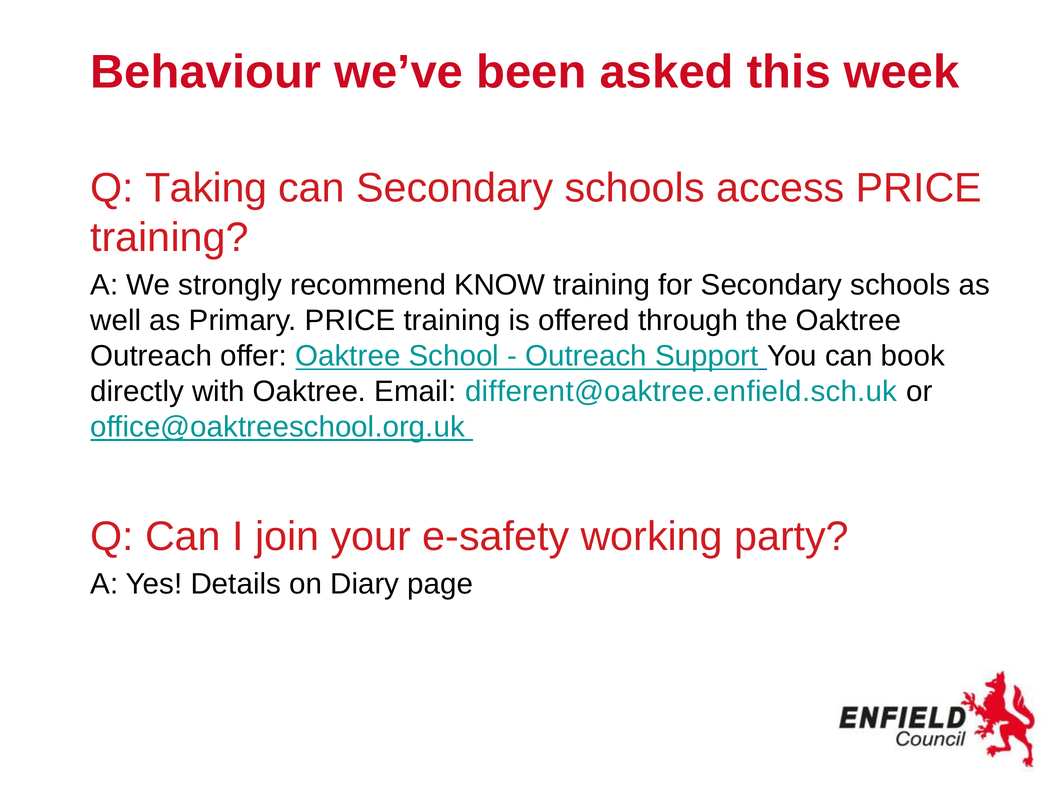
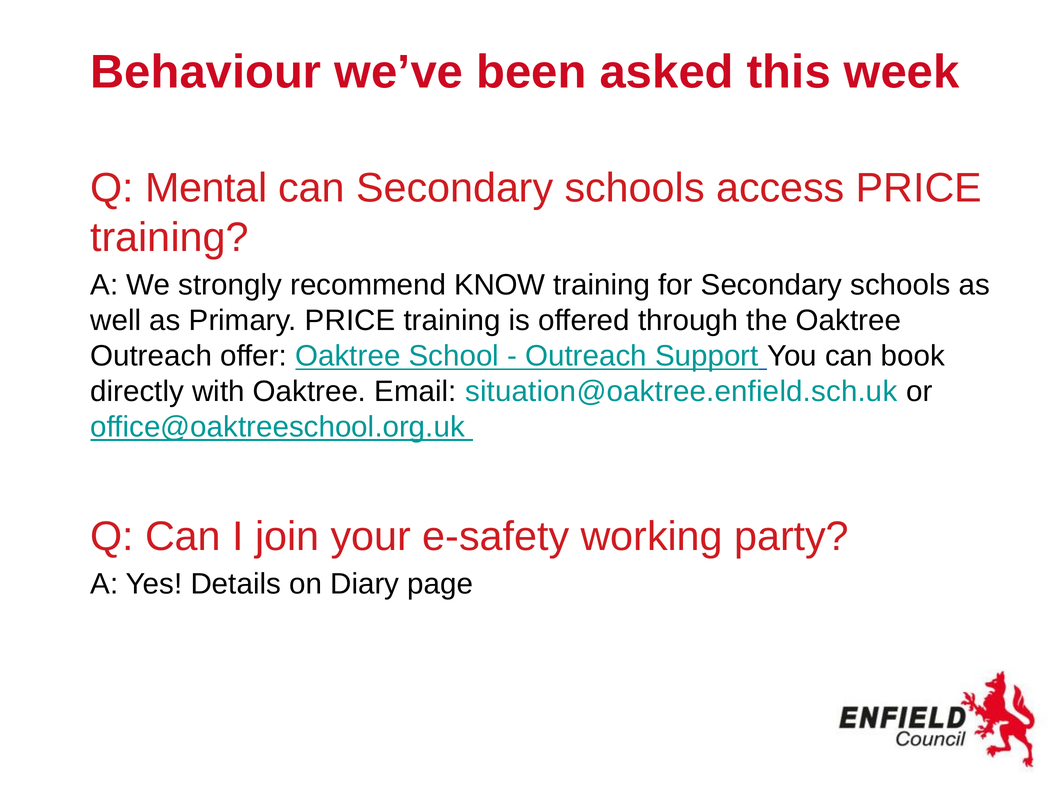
Taking: Taking -> Mental
different@oaktree.enfield.sch.uk: different@oaktree.enfield.sch.uk -> situation@oaktree.enfield.sch.uk
